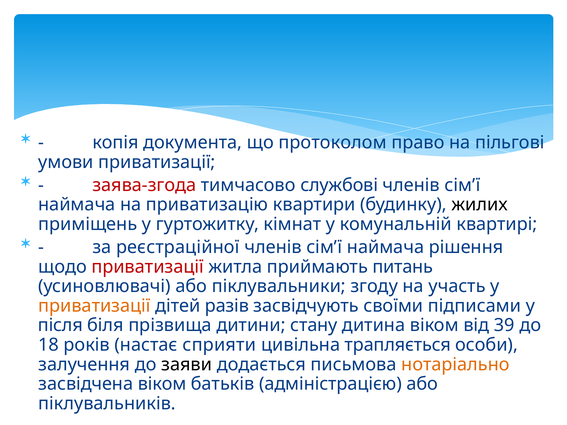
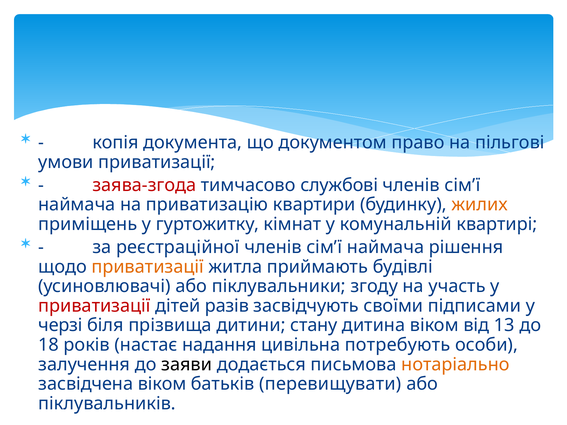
протоколом: протоколом -> документом
жилих colour: black -> orange
приватизації at (148, 267) colour: red -> orange
питань: питань -> будівлі
приватизації at (94, 306) colour: orange -> red
після: після -> черзі
39: 39 -> 13
сприяти: сприяти -> надання
трапляється: трапляється -> потребують
адміністрацією: адміністрацією -> перевищувати
